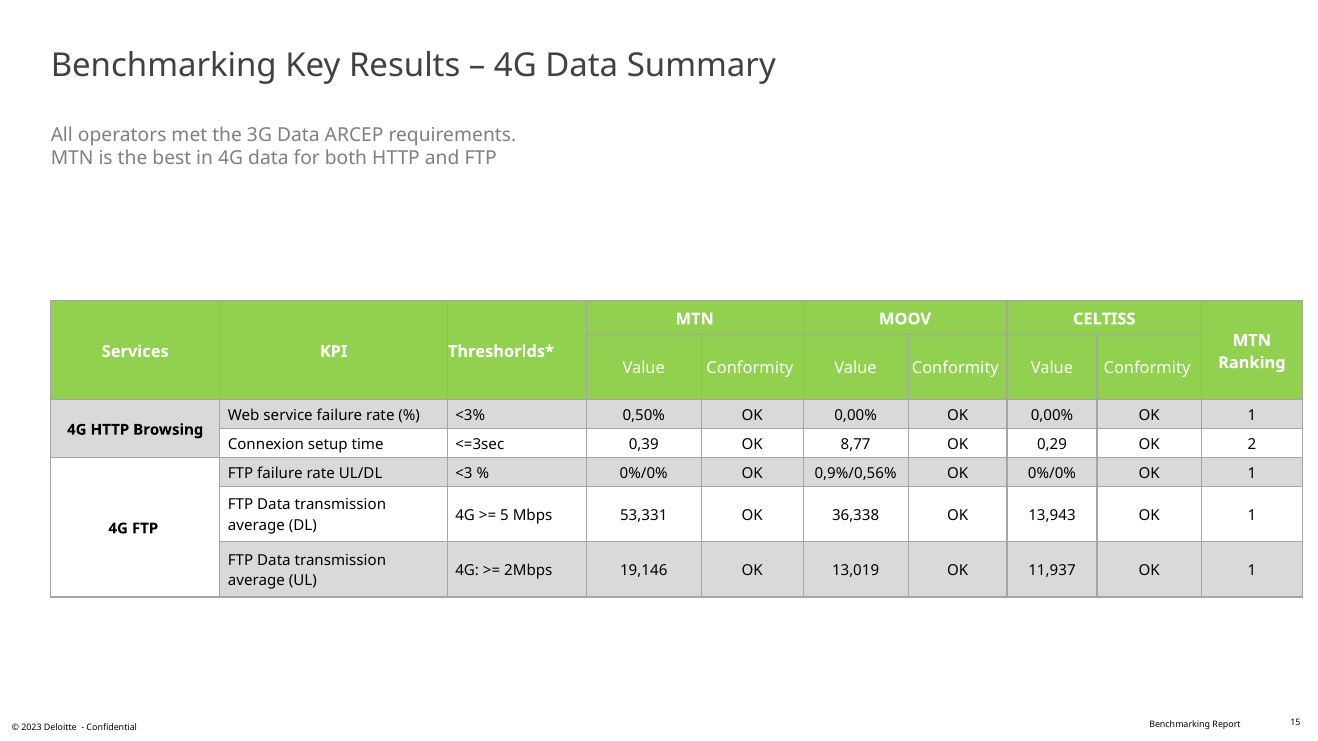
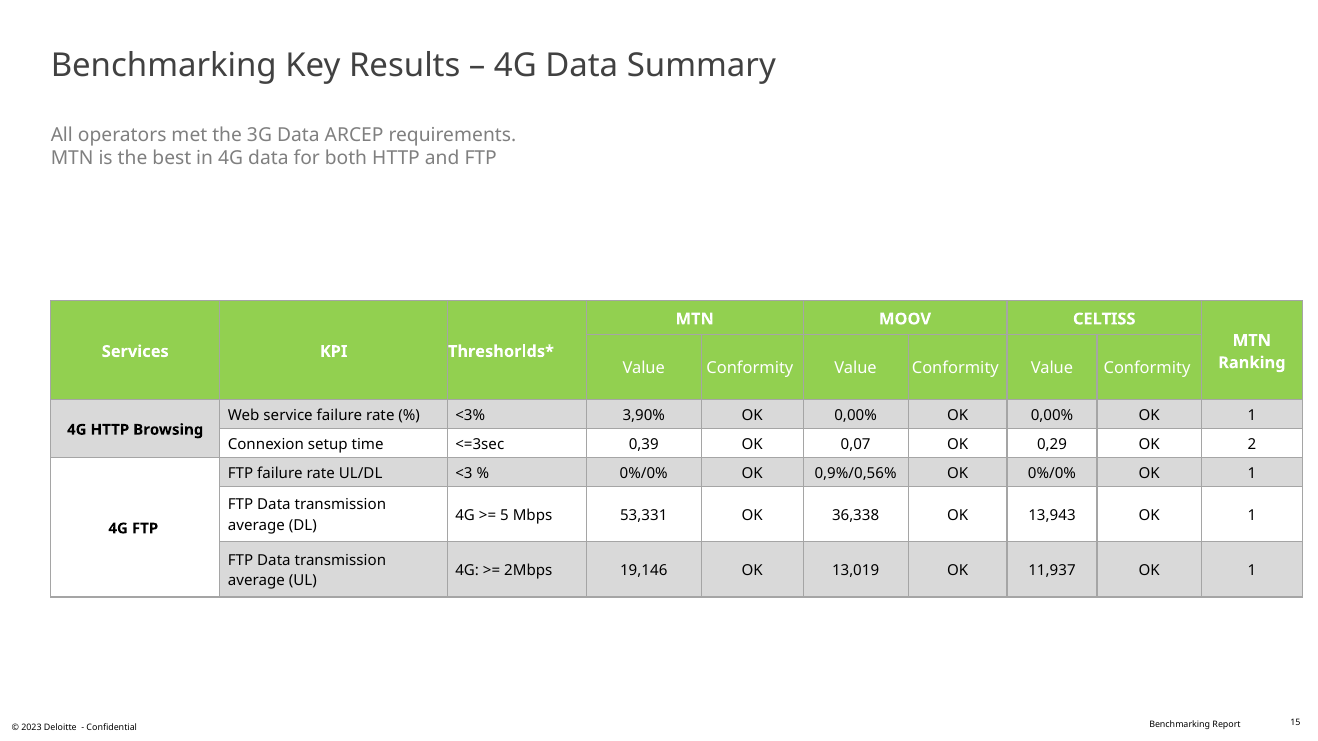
0,50%: 0,50% -> 3,90%
8,77: 8,77 -> 0,07
